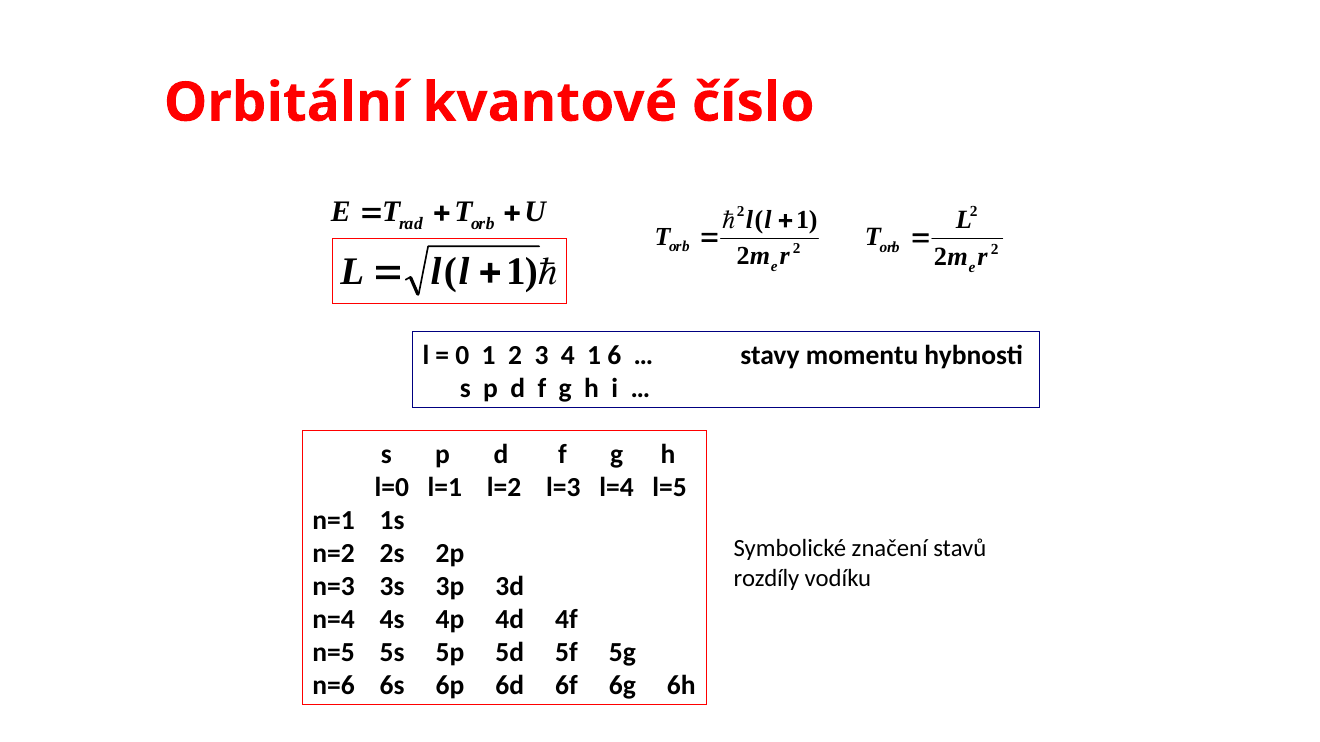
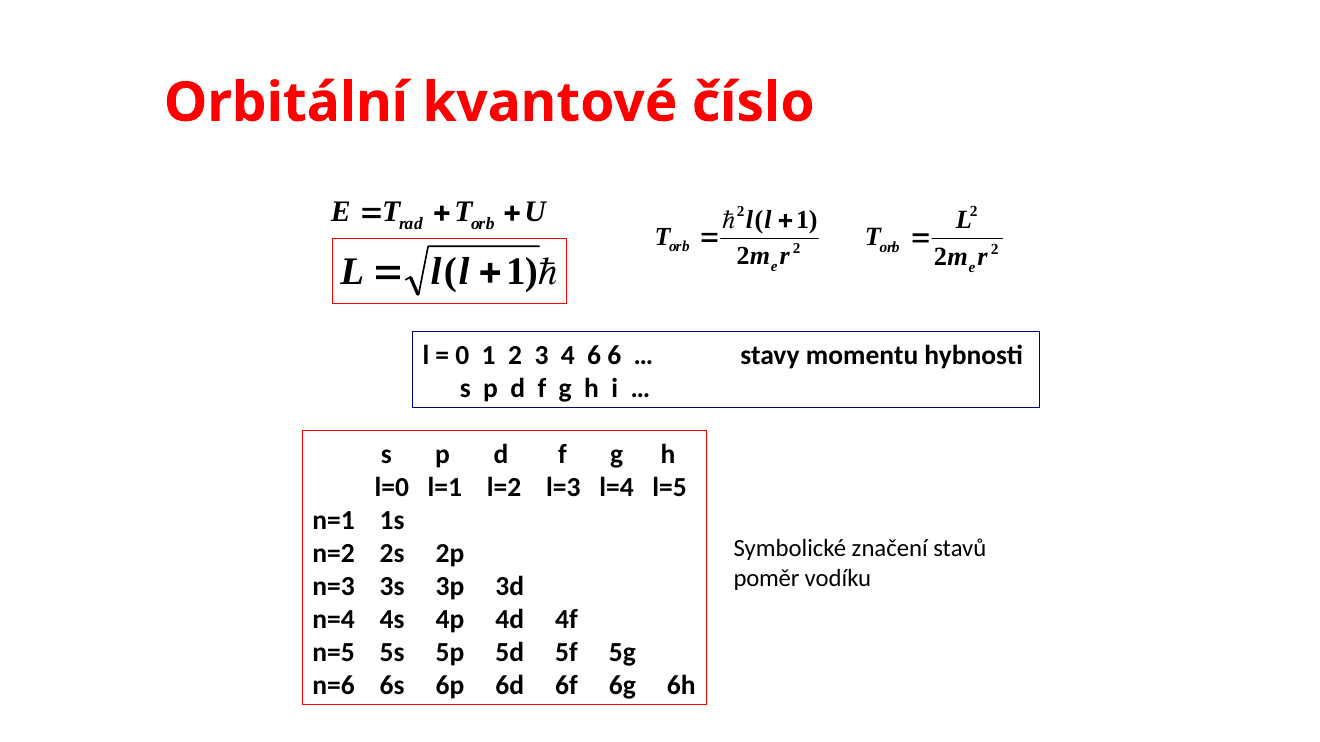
4 1: 1 -> 6
rozdíly: rozdíly -> poměr
